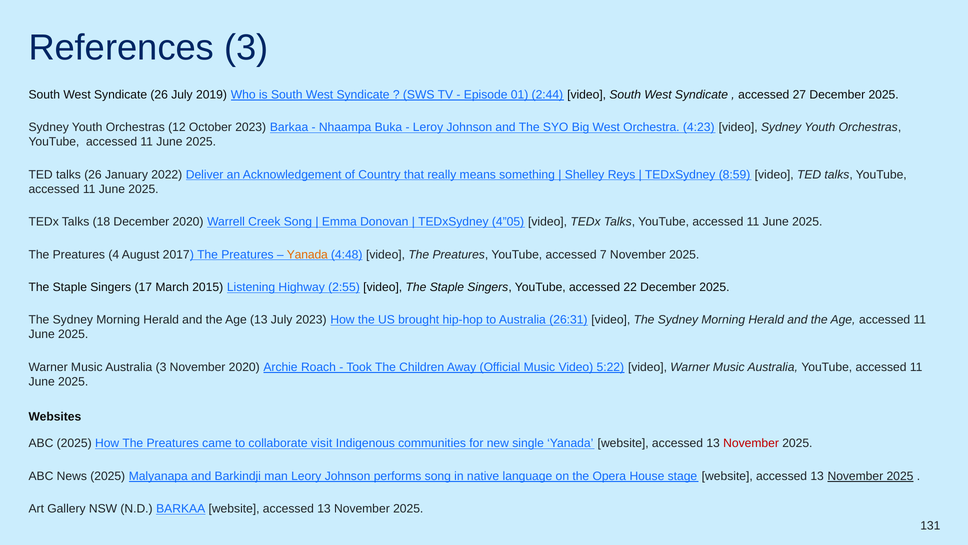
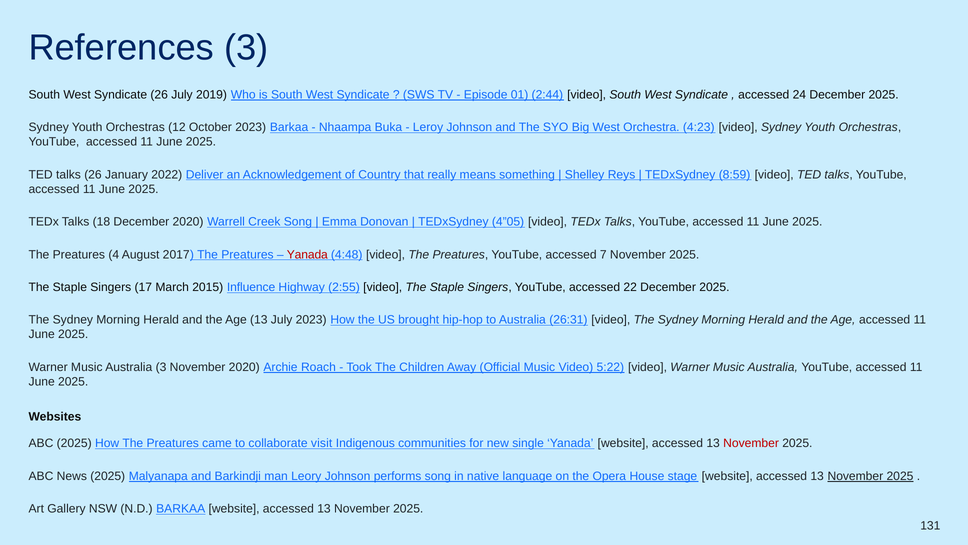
27: 27 -> 24
Yanada at (307, 254) colour: orange -> red
Listening: Listening -> Influence
